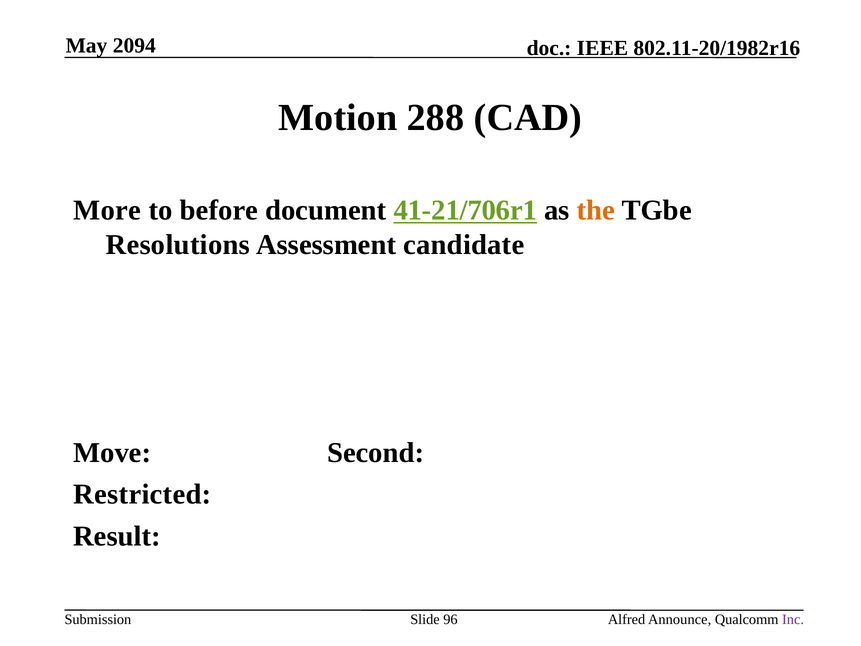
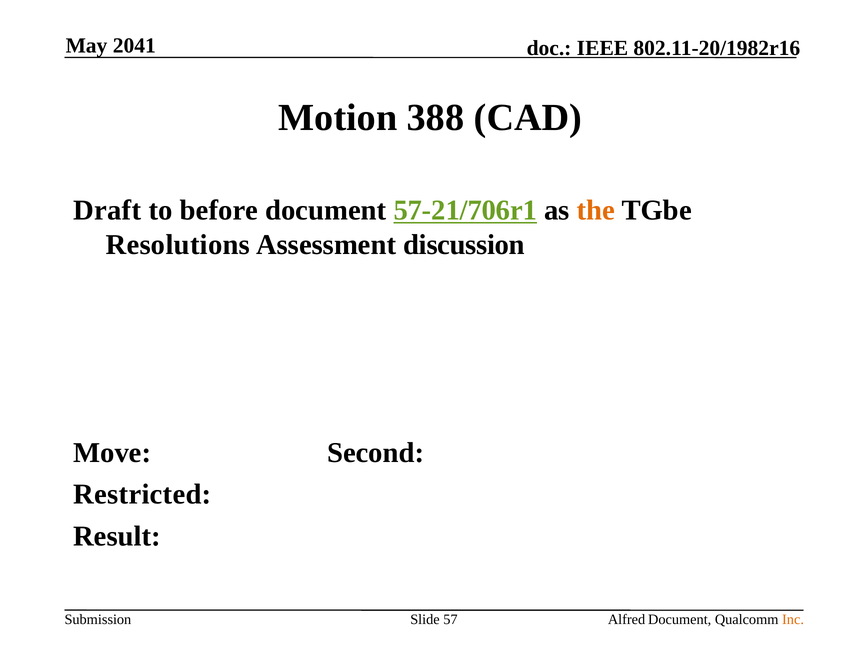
2094: 2094 -> 2041
288: 288 -> 388
More: More -> Draft
41-21/706r1: 41-21/706r1 -> 57-21/706r1
candidate: candidate -> discussion
96: 96 -> 57
Alfred Announce: Announce -> Document
Inc colour: purple -> orange
